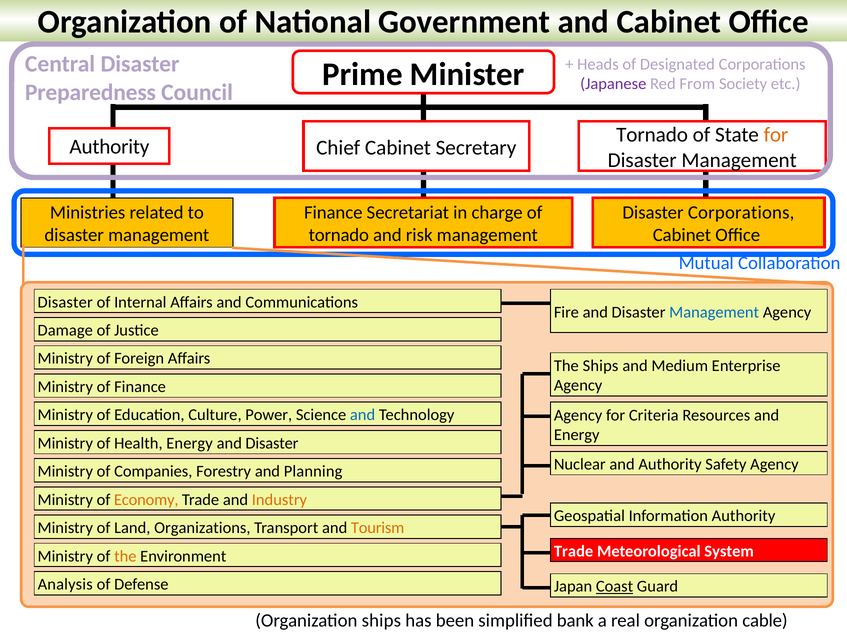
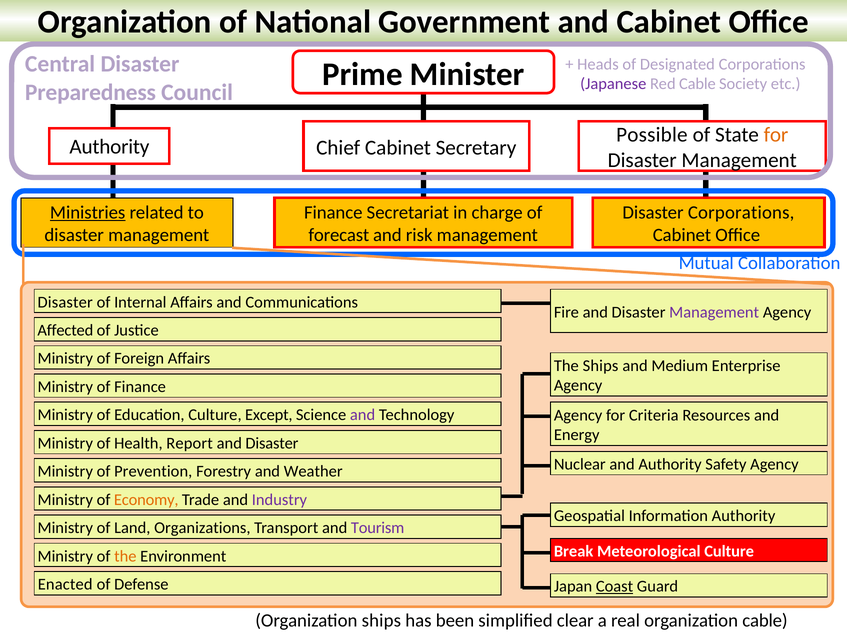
Red From: From -> Cable
Tornado at (652, 135): Tornado -> Possible
Ministries underline: none -> present
tornado at (339, 235): tornado -> forecast
Management at (714, 312) colour: blue -> purple
Damage: Damage -> Affected
Power: Power -> Except
and at (363, 415) colour: blue -> purple
Health Energy: Energy -> Report
Companies: Companies -> Prevention
Planning: Planning -> Weather
Industry colour: orange -> purple
Tourism colour: orange -> purple
Trade at (574, 551): Trade -> Break
Meteorological System: System -> Culture
Analysis: Analysis -> Enacted
bank: bank -> clear
